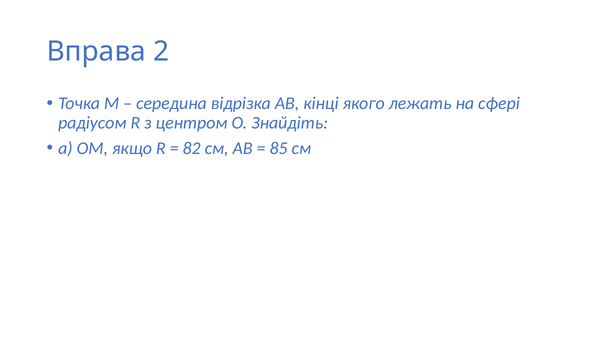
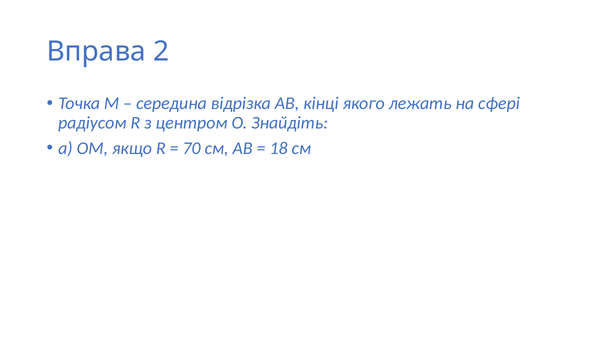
82: 82 -> 70
85: 85 -> 18
